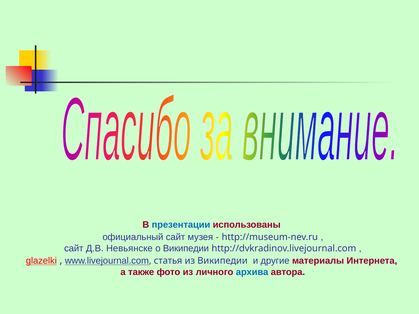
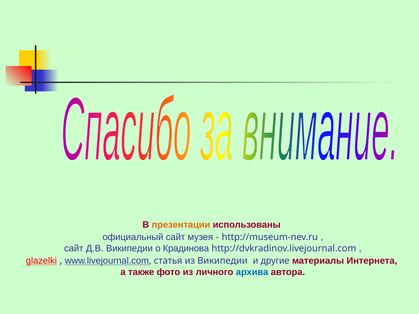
презентации colour: blue -> orange
Д.В Невьянске: Невьянске -> Википедии
о Википедии: Википедии -> Крадинова
